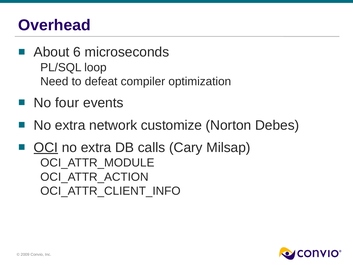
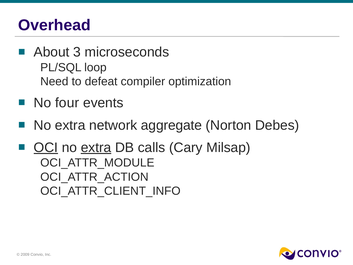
6: 6 -> 3
customize: customize -> aggregate
extra at (96, 147) underline: none -> present
